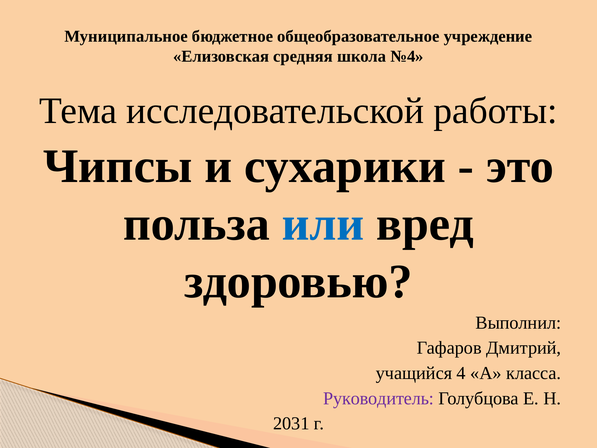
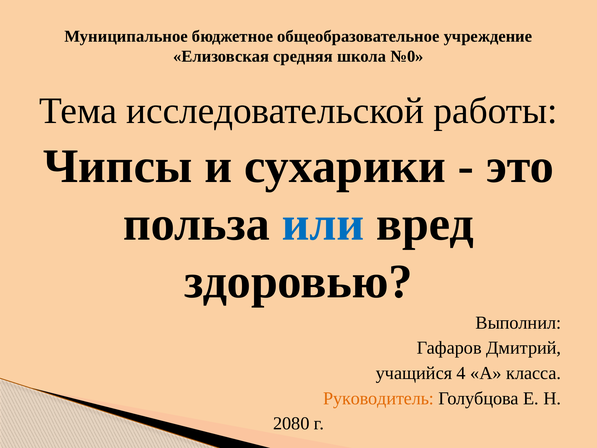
№4: №4 -> №0
Руководитель colour: purple -> orange
2031: 2031 -> 2080
